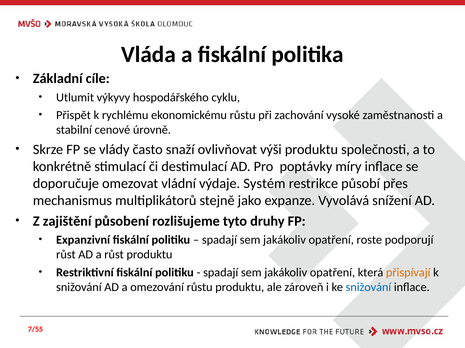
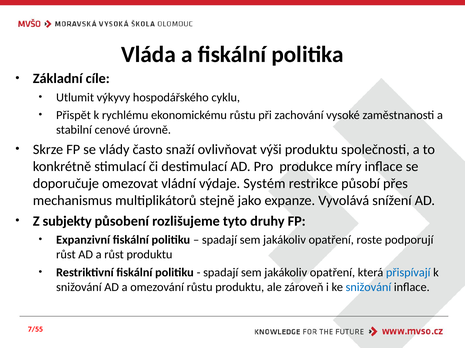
poptávky: poptávky -> produkce
zajištění: zajištění -> subjekty
přispívají colour: orange -> blue
